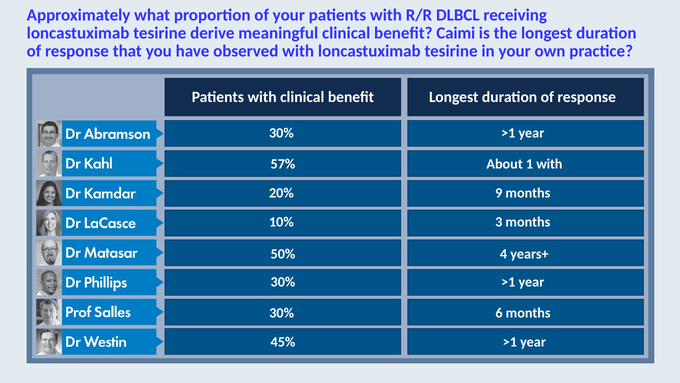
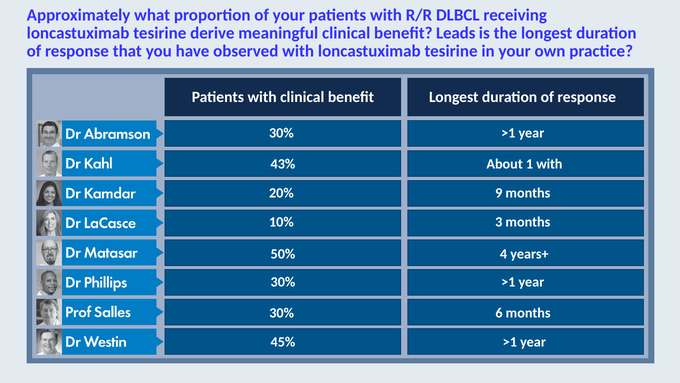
Caimi: Caimi -> Leads
57%: 57% -> 43%
